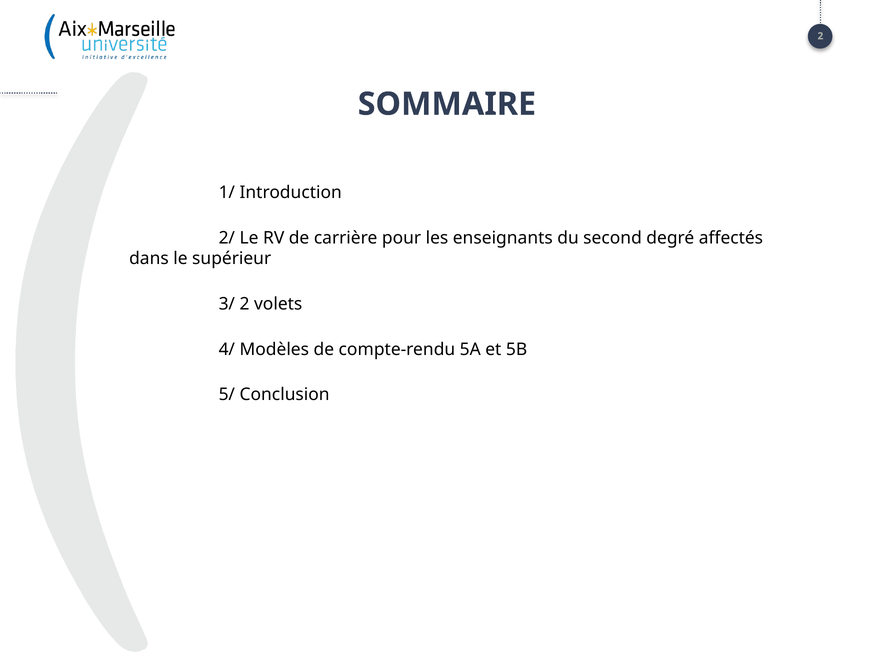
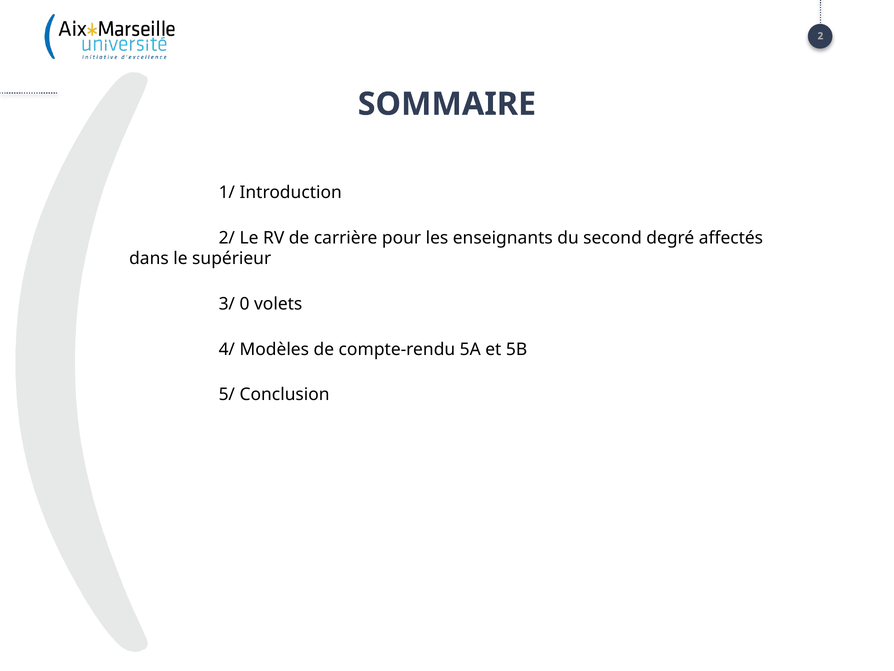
3/ 2: 2 -> 0
